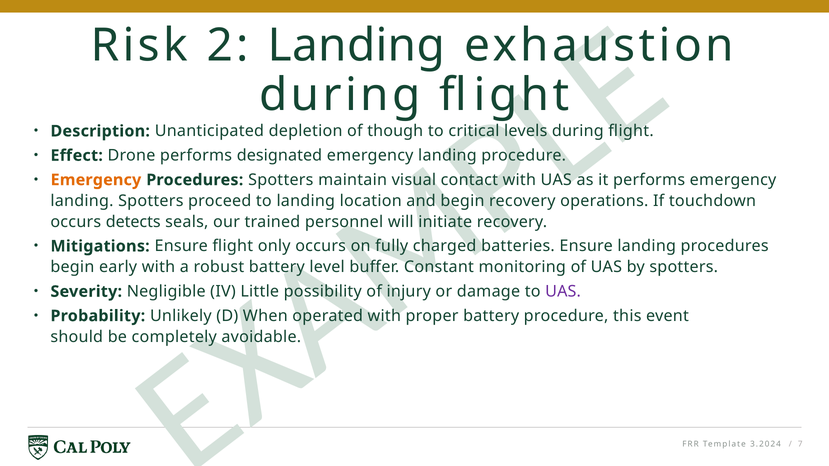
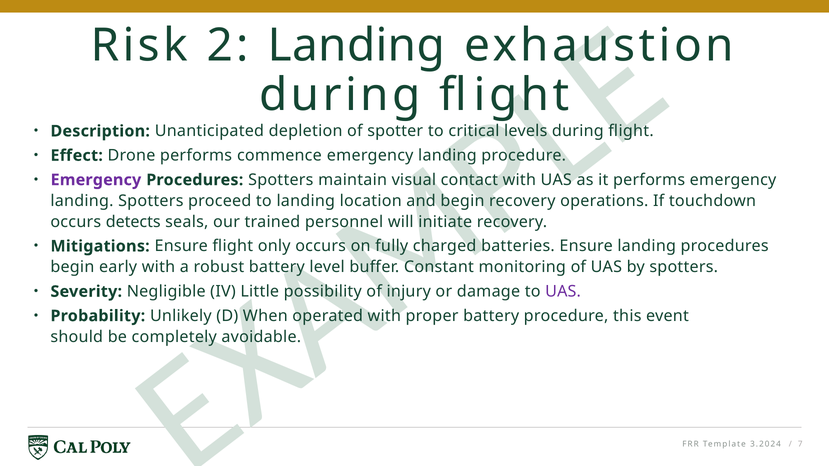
though: though -> spotter
designated: designated -> commence
Emergency at (96, 180) colour: orange -> purple
